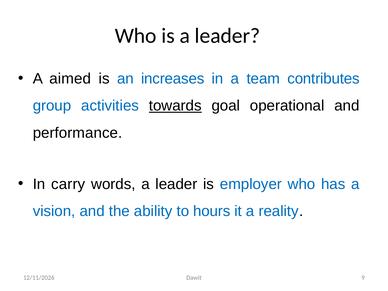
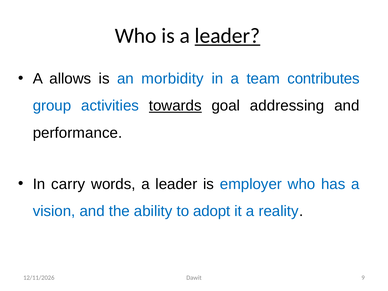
leader at (227, 36) underline: none -> present
aimed: aimed -> allows
increases: increases -> morbidity
operational: operational -> addressing
hours: hours -> adopt
